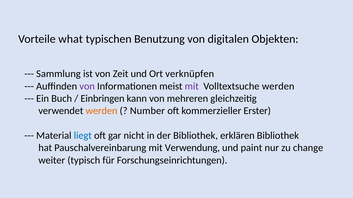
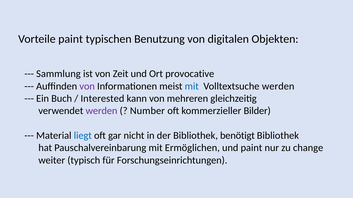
Vorteile what: what -> paint
verknüpfen: verknüpfen -> provocative
mit at (192, 86) colour: purple -> blue
Einbringen: Einbringen -> Interested
werden at (102, 111) colour: orange -> purple
Erster: Erster -> Bilder
erklären: erklären -> benötigt
Verwendung: Verwendung -> Ermöglichen
